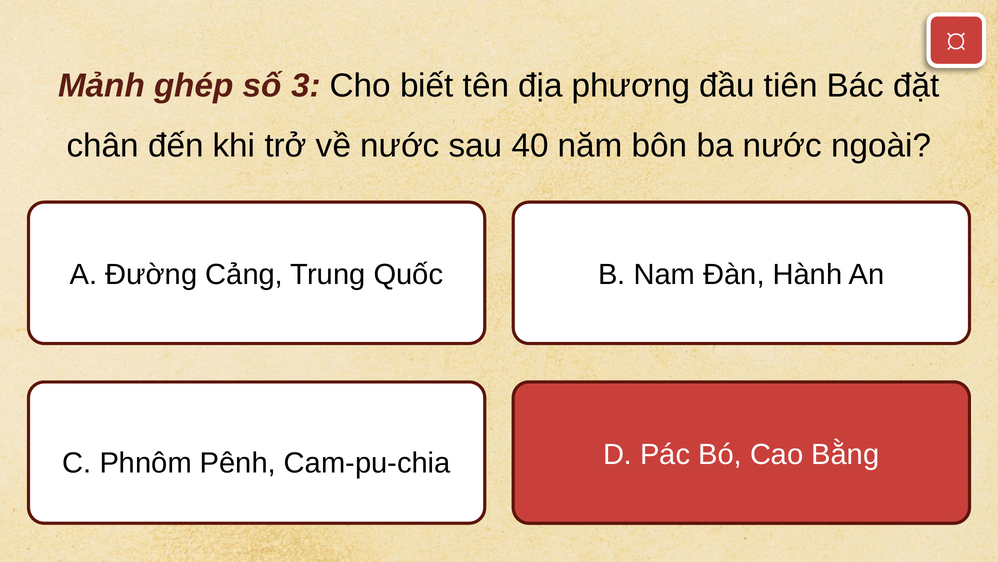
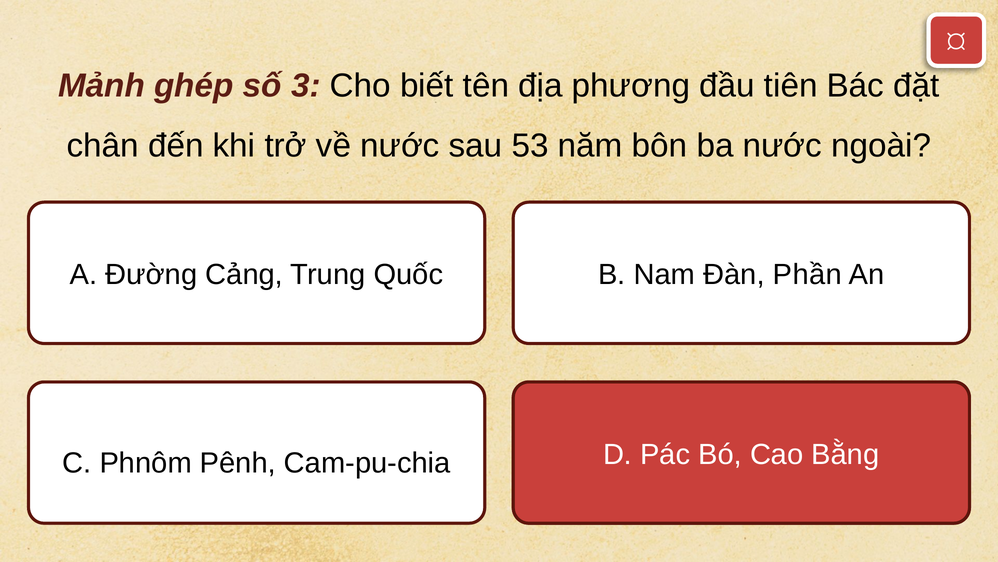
40: 40 -> 53
Hành: Hành -> Phần
